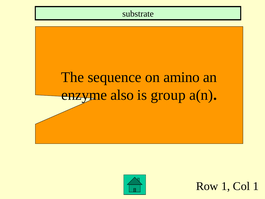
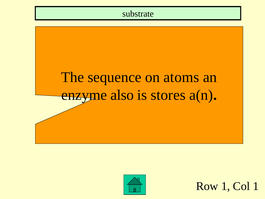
amino: amino -> atoms
group: group -> stores
